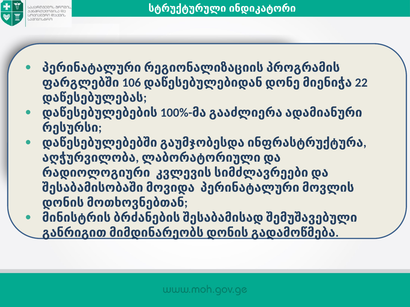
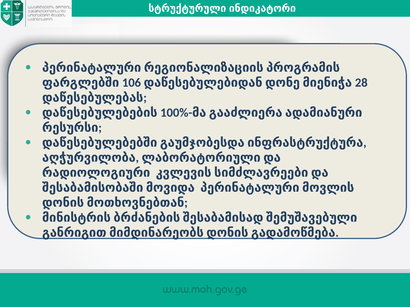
22: 22 -> 28
